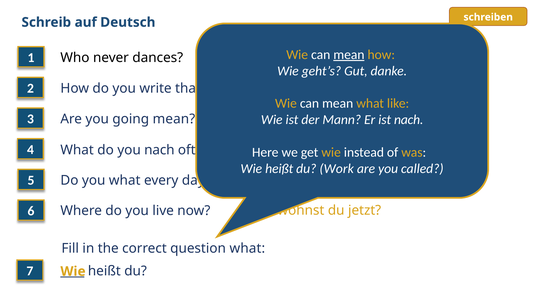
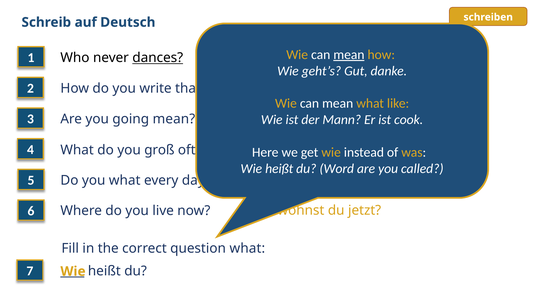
dances underline: none -> present
nach at (409, 119): nach -> cook
you nach: nach -> groß
Work: Work -> Word
